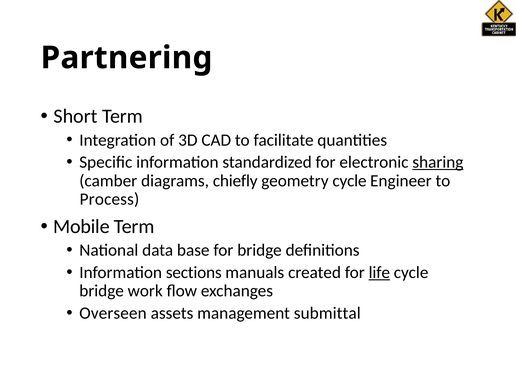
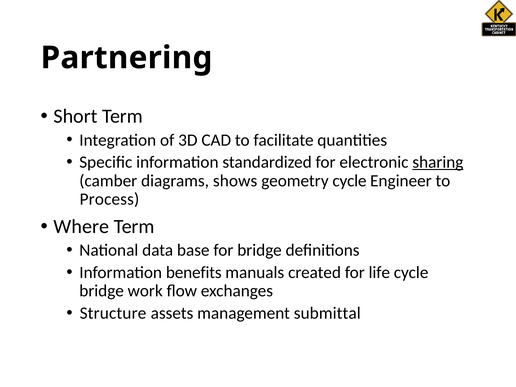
chiefly: chiefly -> shows
Mobile: Mobile -> Where
sections: sections -> benefits
life underline: present -> none
Overseen: Overseen -> Structure
